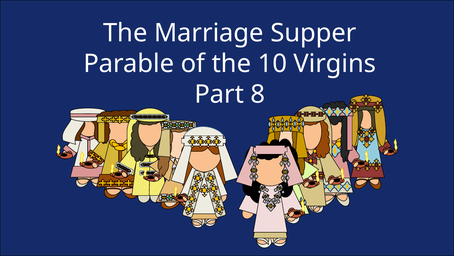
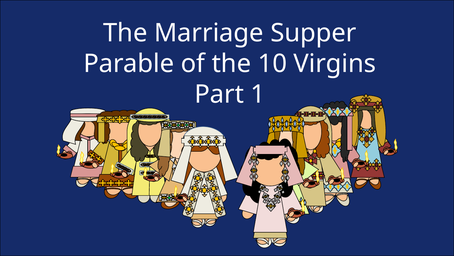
8: 8 -> 1
